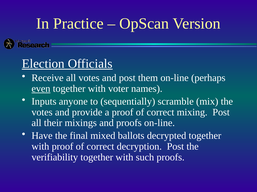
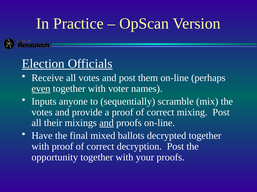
and at (107, 123) underline: none -> present
verifiability: verifiability -> opportunity
such: such -> your
